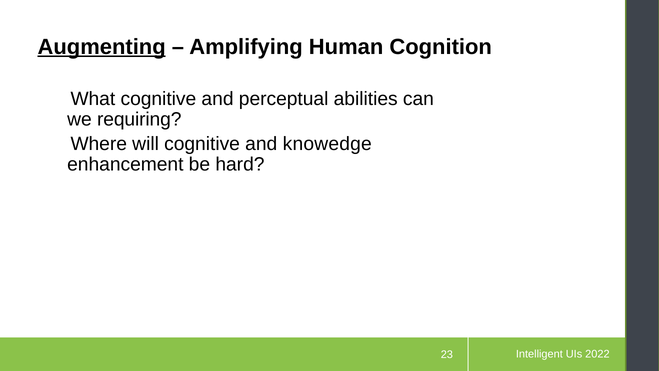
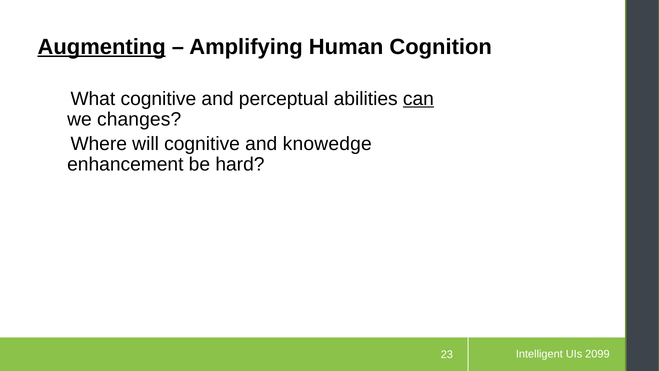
can underline: none -> present
requiring: requiring -> changes
2022: 2022 -> 2099
